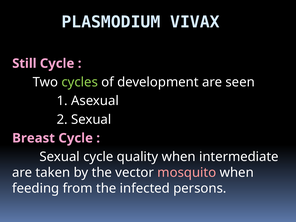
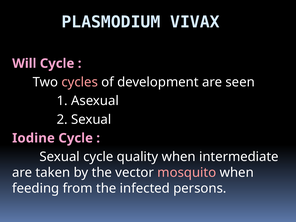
Still: Still -> Will
cycles colour: light green -> pink
Breast: Breast -> Iodine
